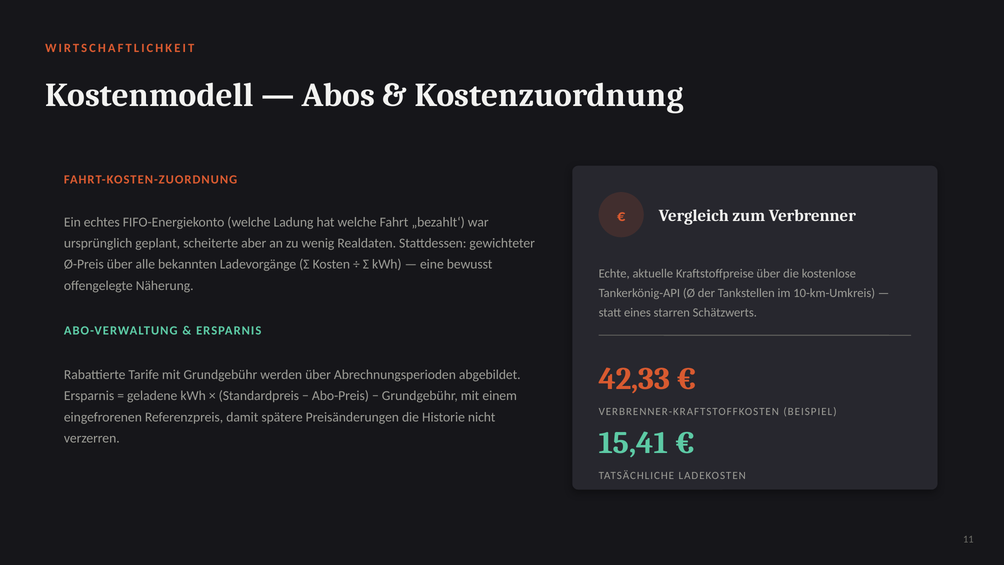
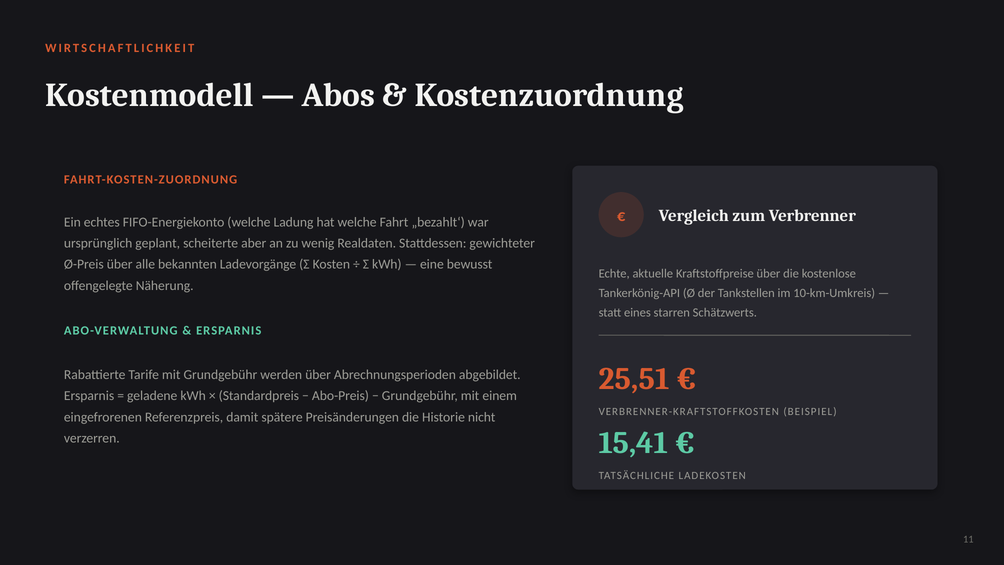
42,33: 42,33 -> 25,51
